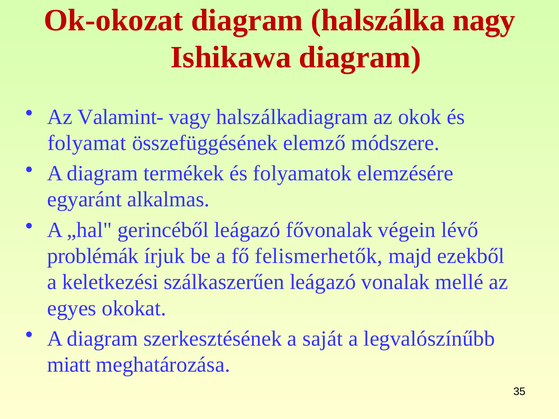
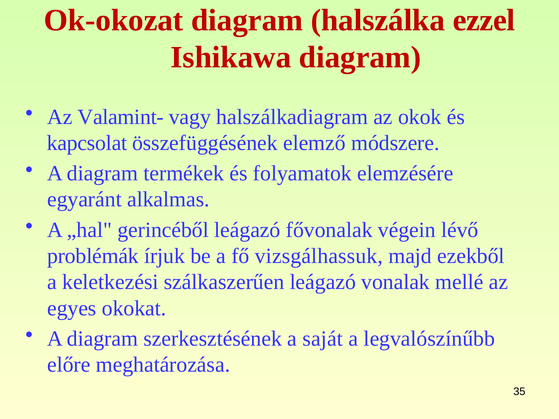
nagy: nagy -> ezzel
folyamat: folyamat -> kapcsolat
felismerhetők: felismerhetők -> vizsgálhassuk
miatt: miatt -> előre
